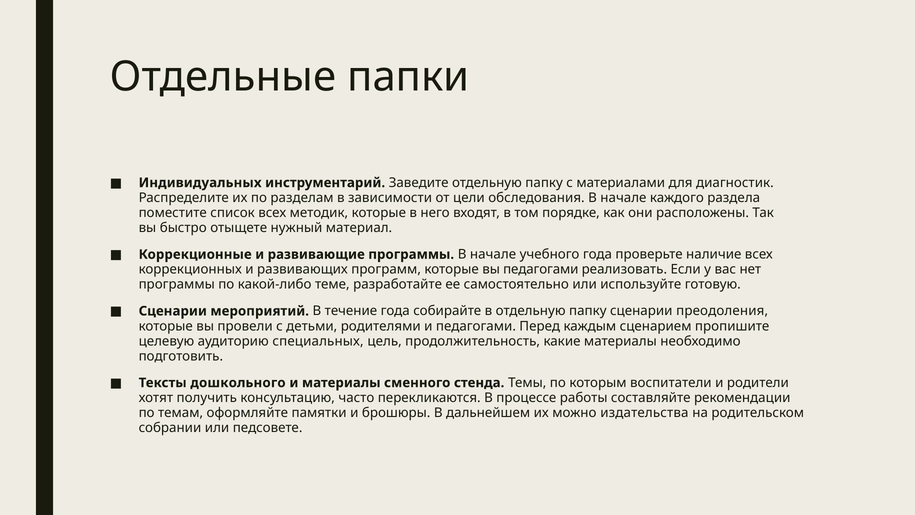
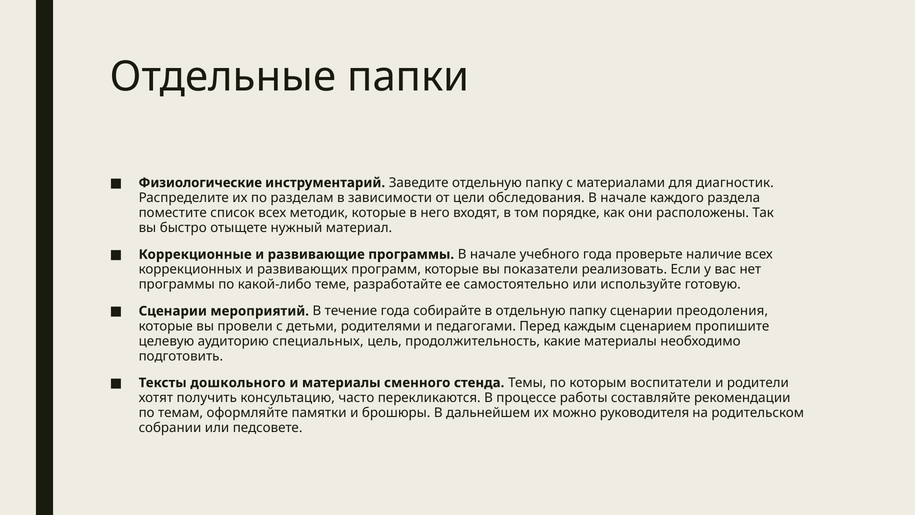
Индивидуальных: Индивидуальных -> Физиологические
вы педагогами: педагогами -> показатели
издательства: издательства -> руководителя
